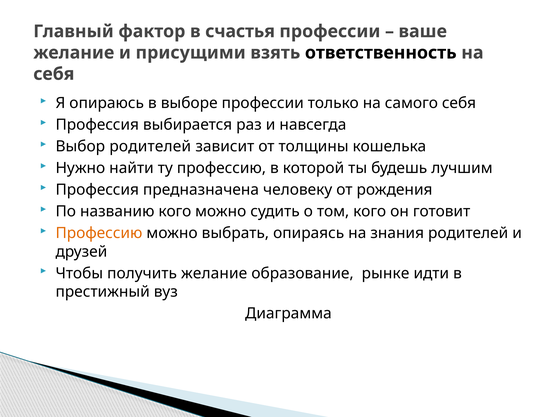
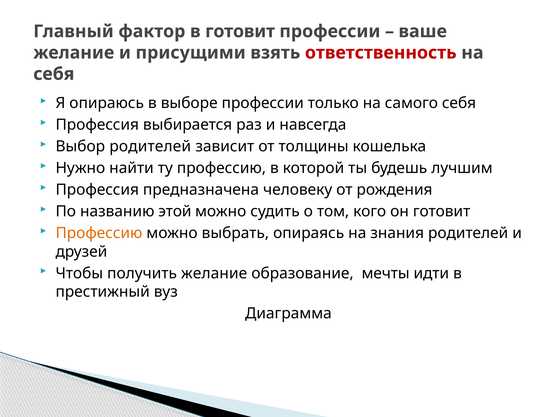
в счастья: счастья -> готовит
ответственность colour: black -> red
названию кого: кого -> этой
рынке: рынке -> мечты
